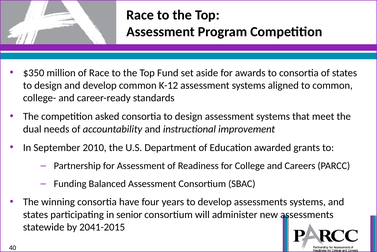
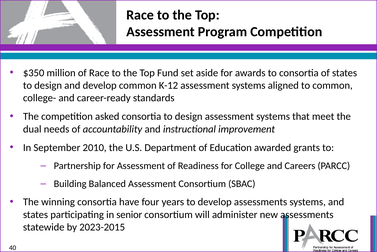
Funding: Funding -> Building
2041-2015: 2041-2015 -> 2023-2015
